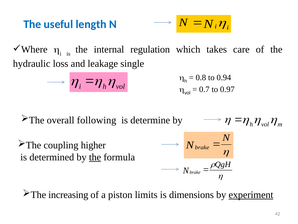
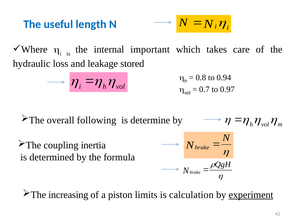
regulation: regulation -> important
single: single -> stored
higher: higher -> inertia
the at (95, 157) underline: present -> none
dimensions: dimensions -> calculation
